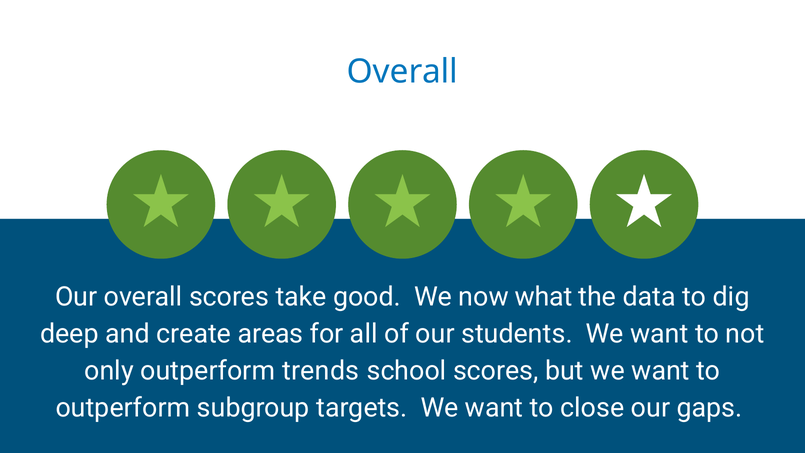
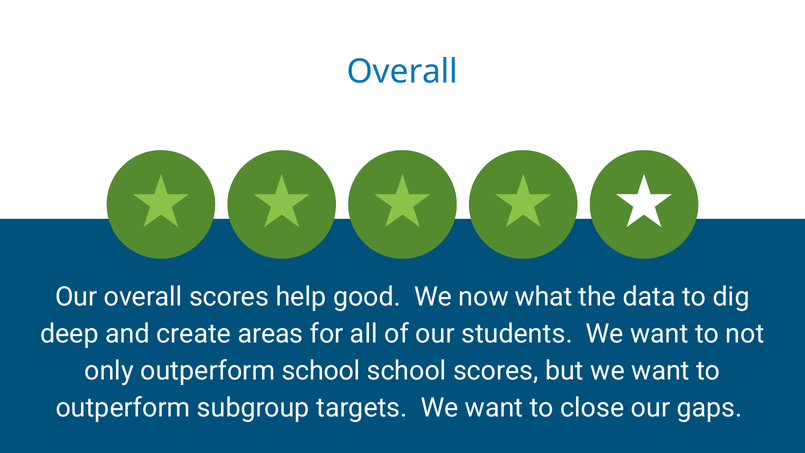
take: take -> help
outperform trends: trends -> school
